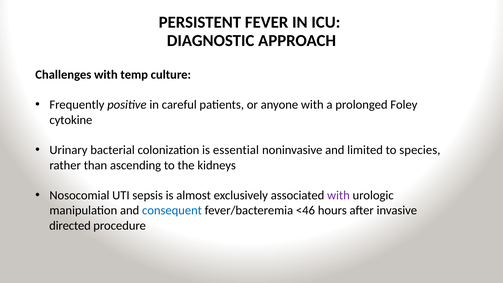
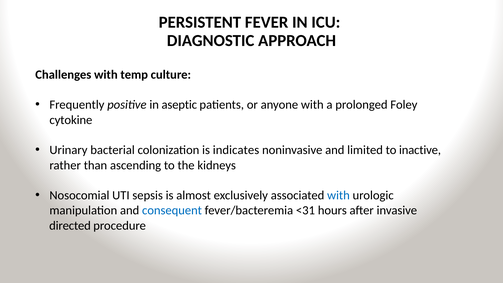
careful: careful -> aseptic
essential: essential -> indicates
species: species -> inactive
with at (338, 195) colour: purple -> blue
<46: <46 -> <31
